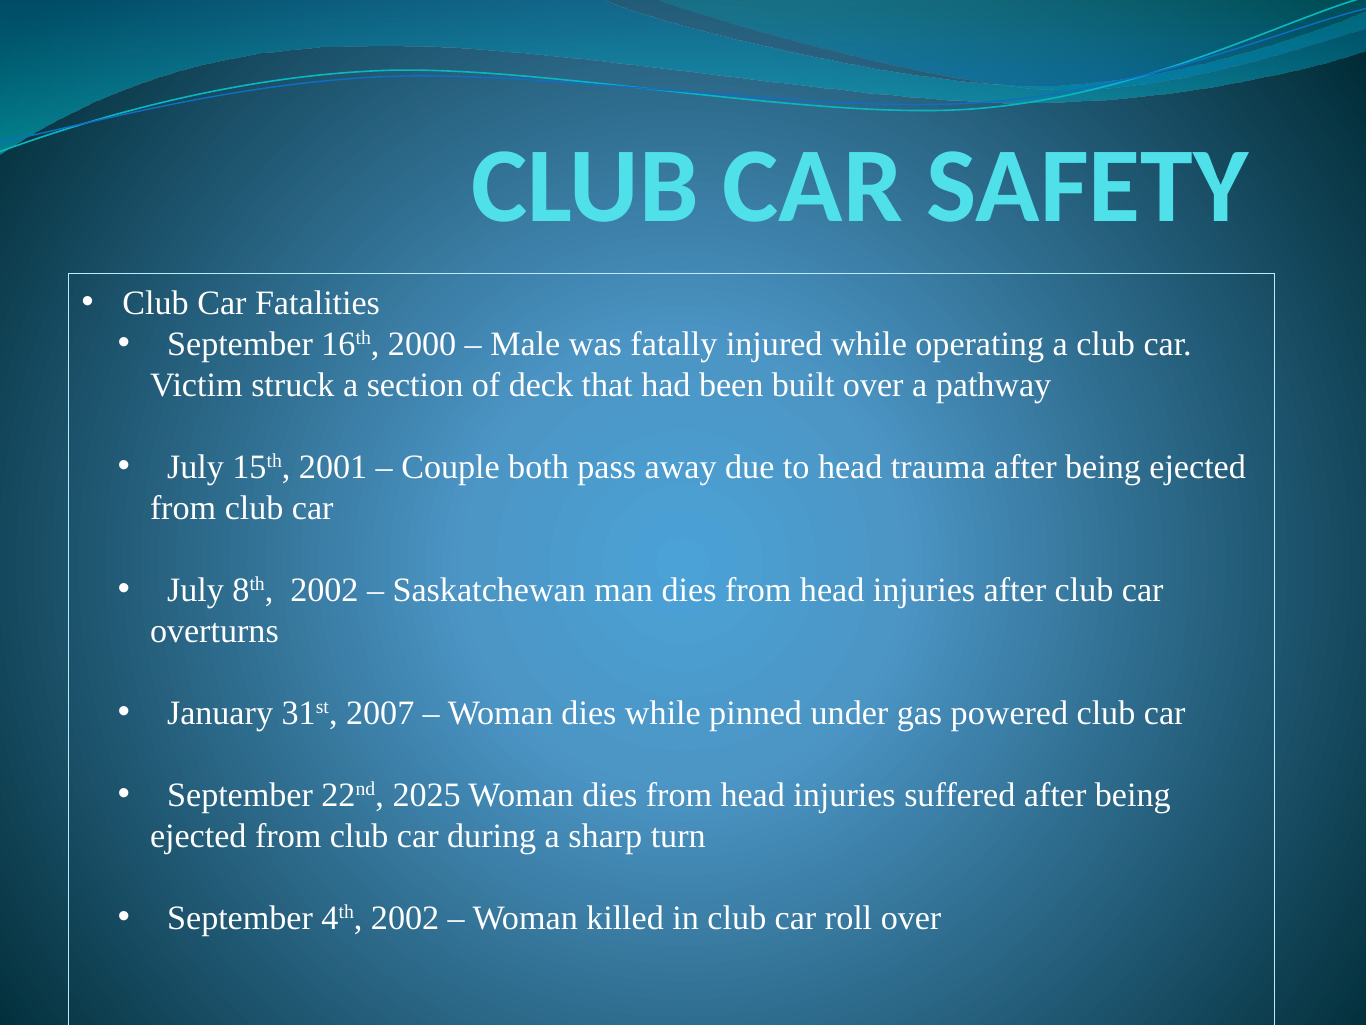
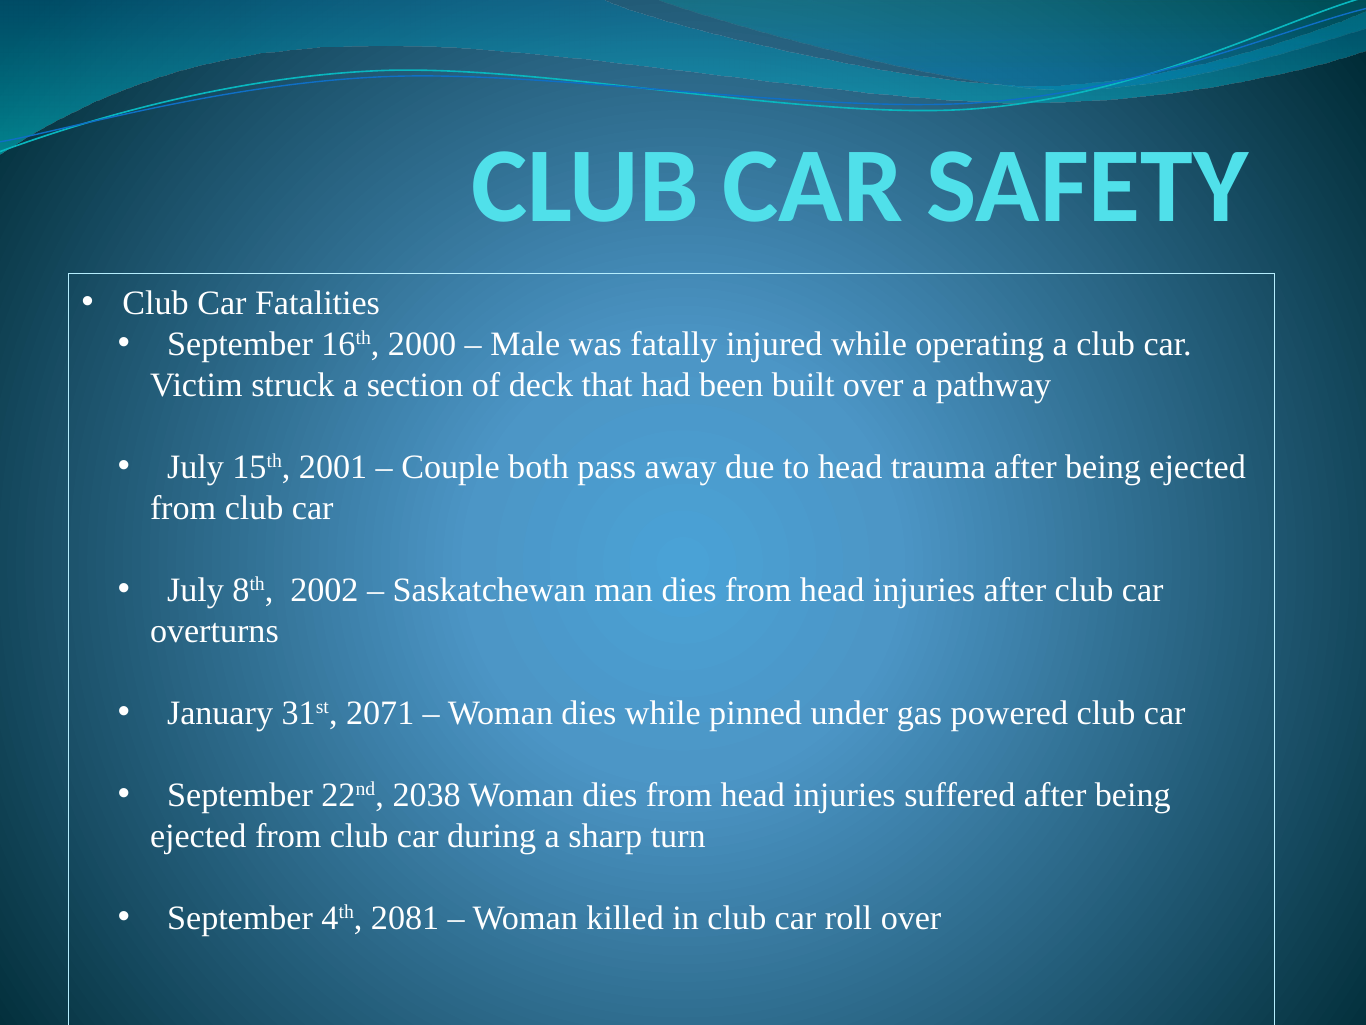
2007: 2007 -> 2071
2025: 2025 -> 2038
4th 2002: 2002 -> 2081
